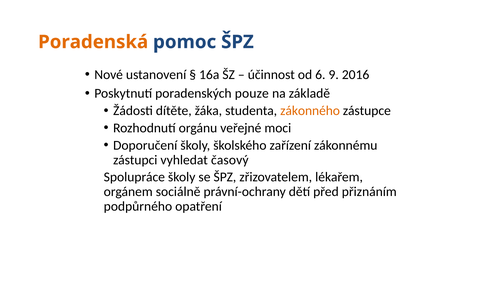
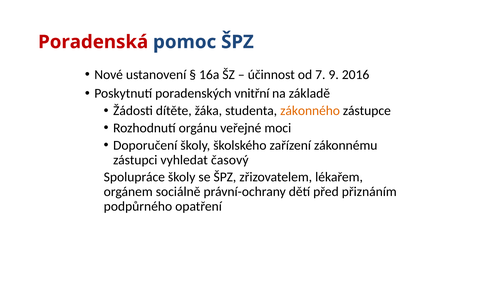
Poradenská colour: orange -> red
6: 6 -> 7
pouze: pouze -> vnitřní
